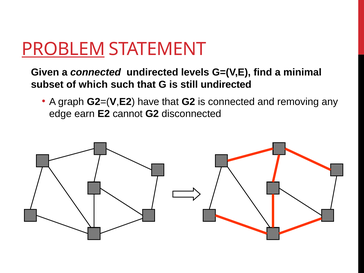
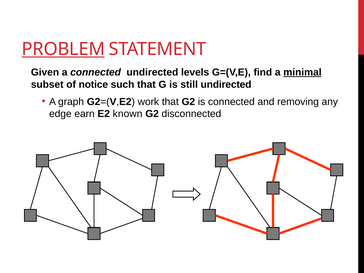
minimal underline: none -> present
which: which -> notice
have: have -> work
cannot: cannot -> known
